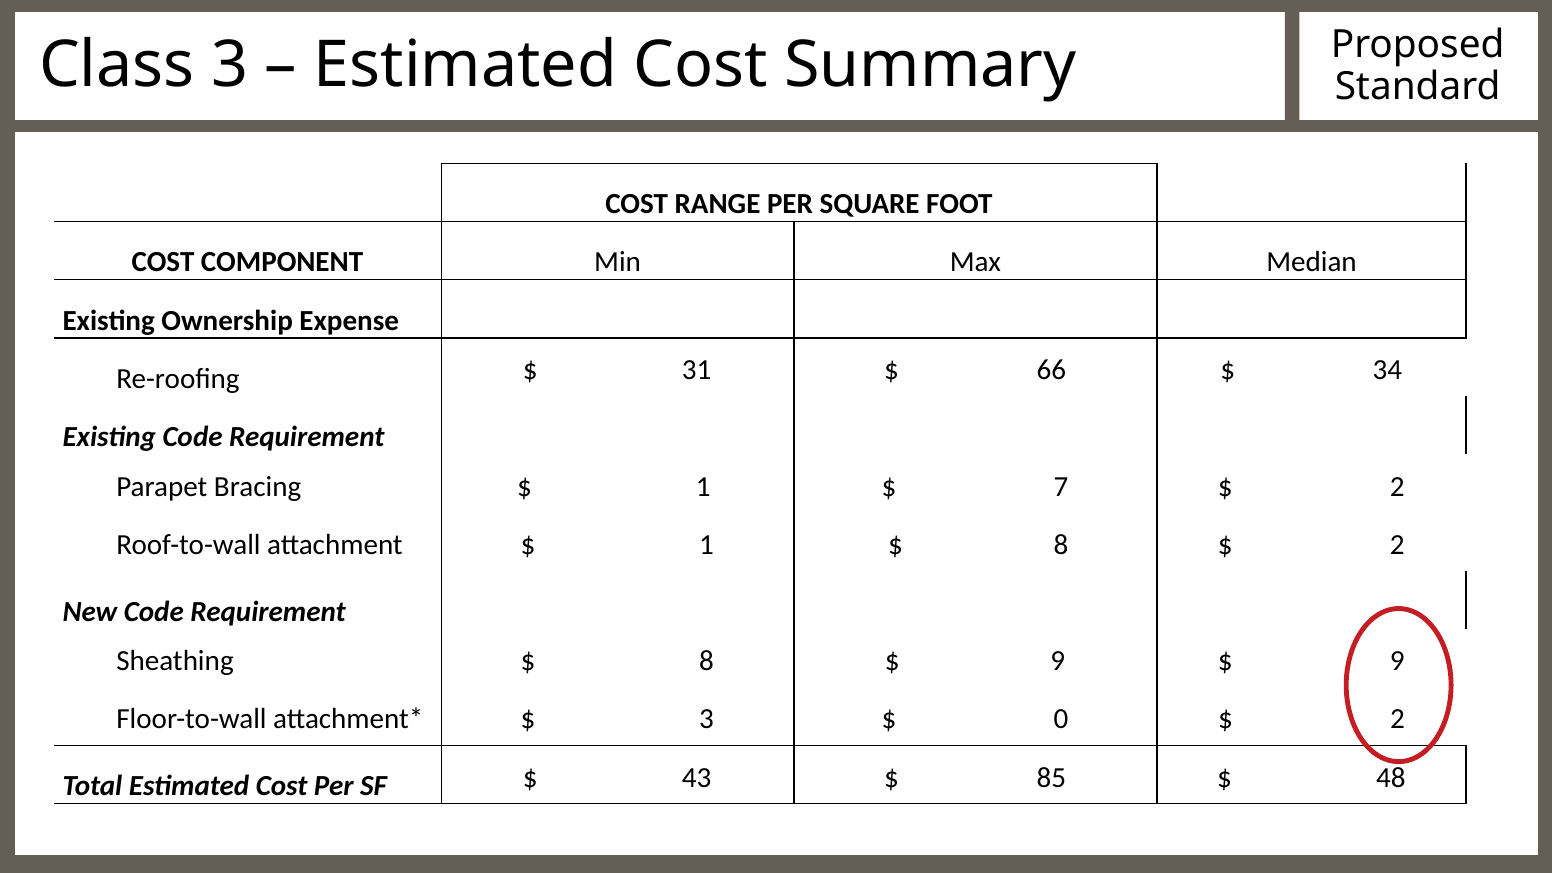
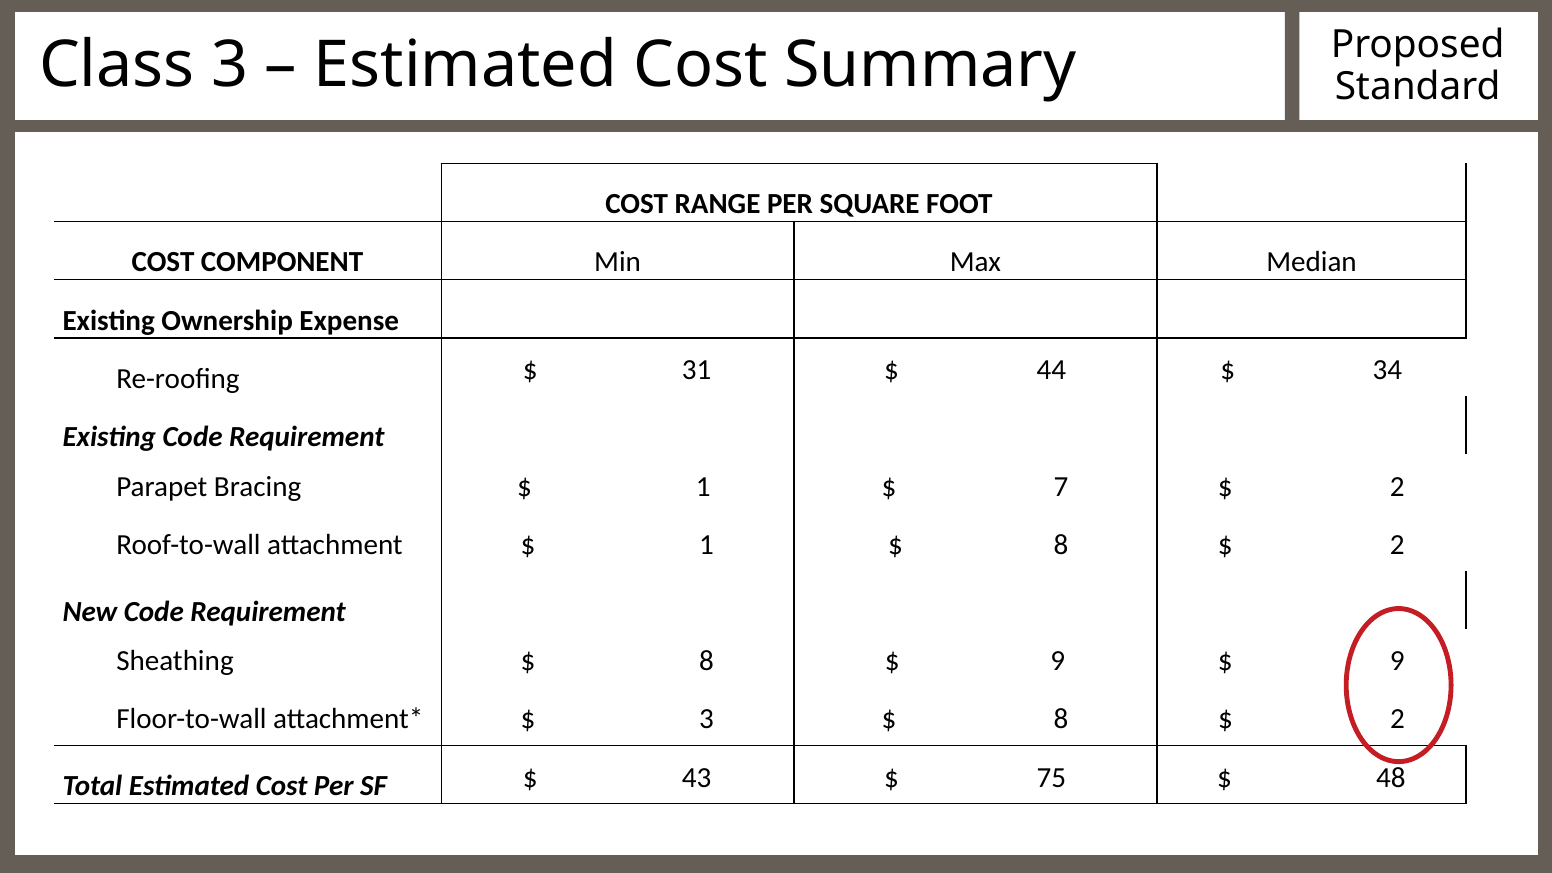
66: 66 -> 44
0 at (1061, 719): 0 -> 8
85: 85 -> 75
